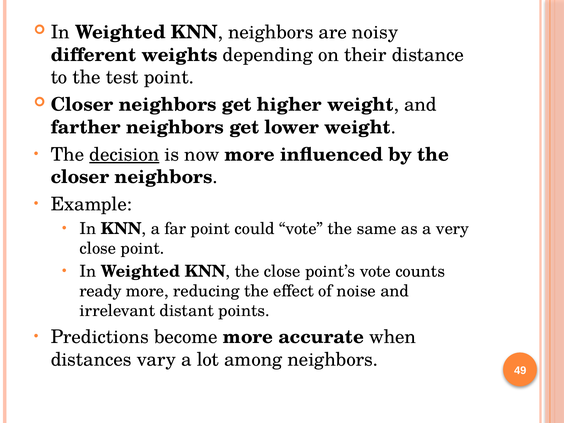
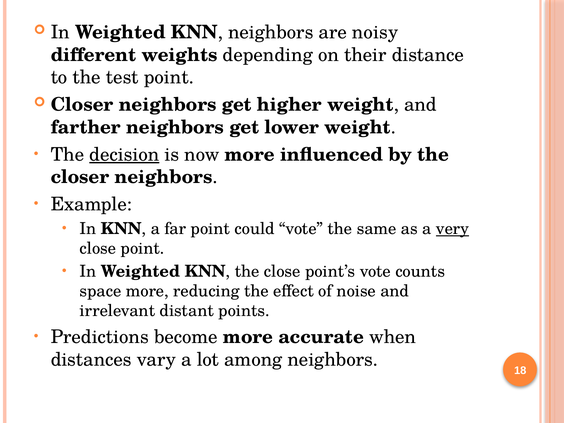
very underline: none -> present
ready: ready -> space
49: 49 -> 18
